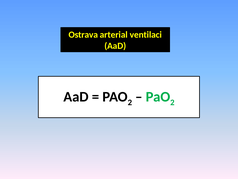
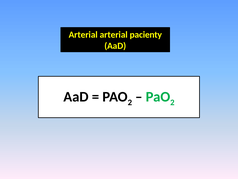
Ostrava at (83, 35): Ostrava -> Arterial
ventilaci: ventilaci -> pacienty
